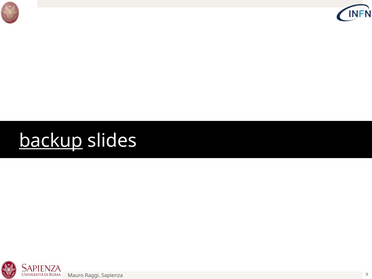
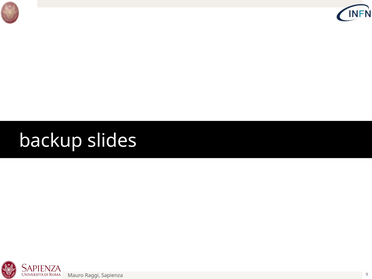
backup underline: present -> none
